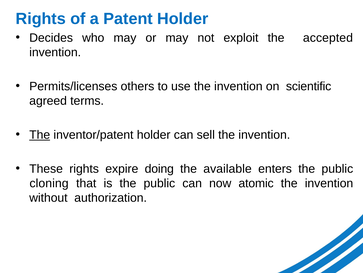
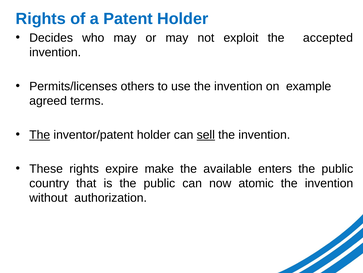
scientific: scientific -> example
sell underline: none -> present
doing: doing -> make
cloning: cloning -> country
